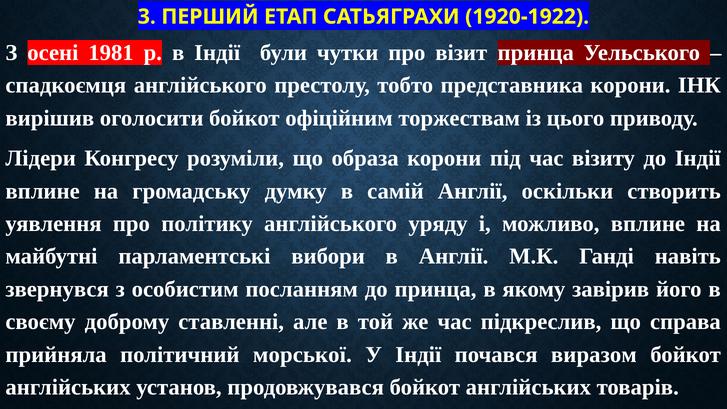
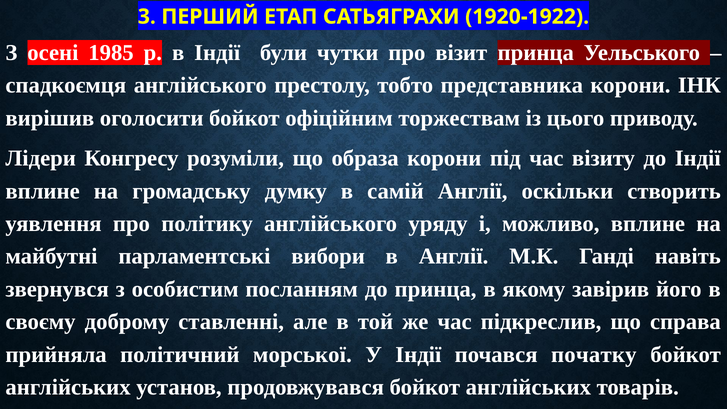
1981: 1981 -> 1985
виразом: виразом -> початку
